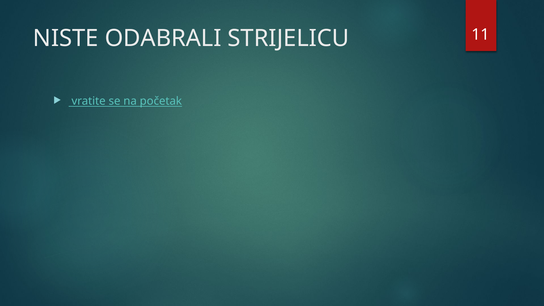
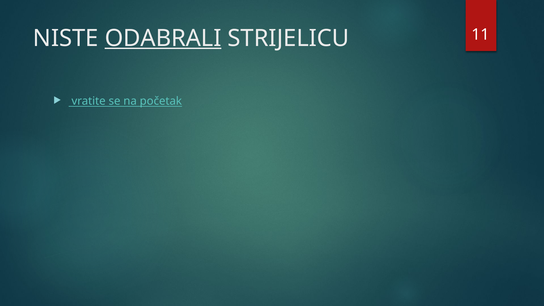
ODABRALI underline: none -> present
